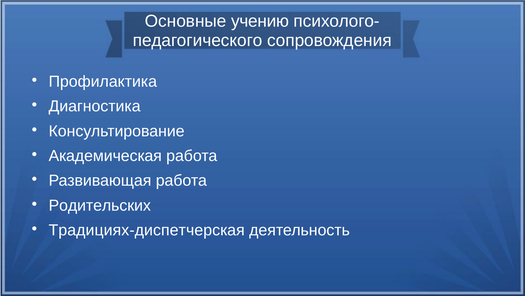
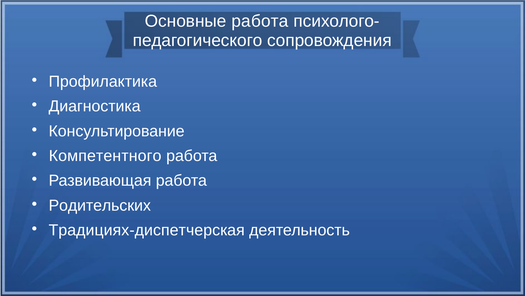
Основные учению: учению -> работа
Академическая: Академическая -> Компетентного
